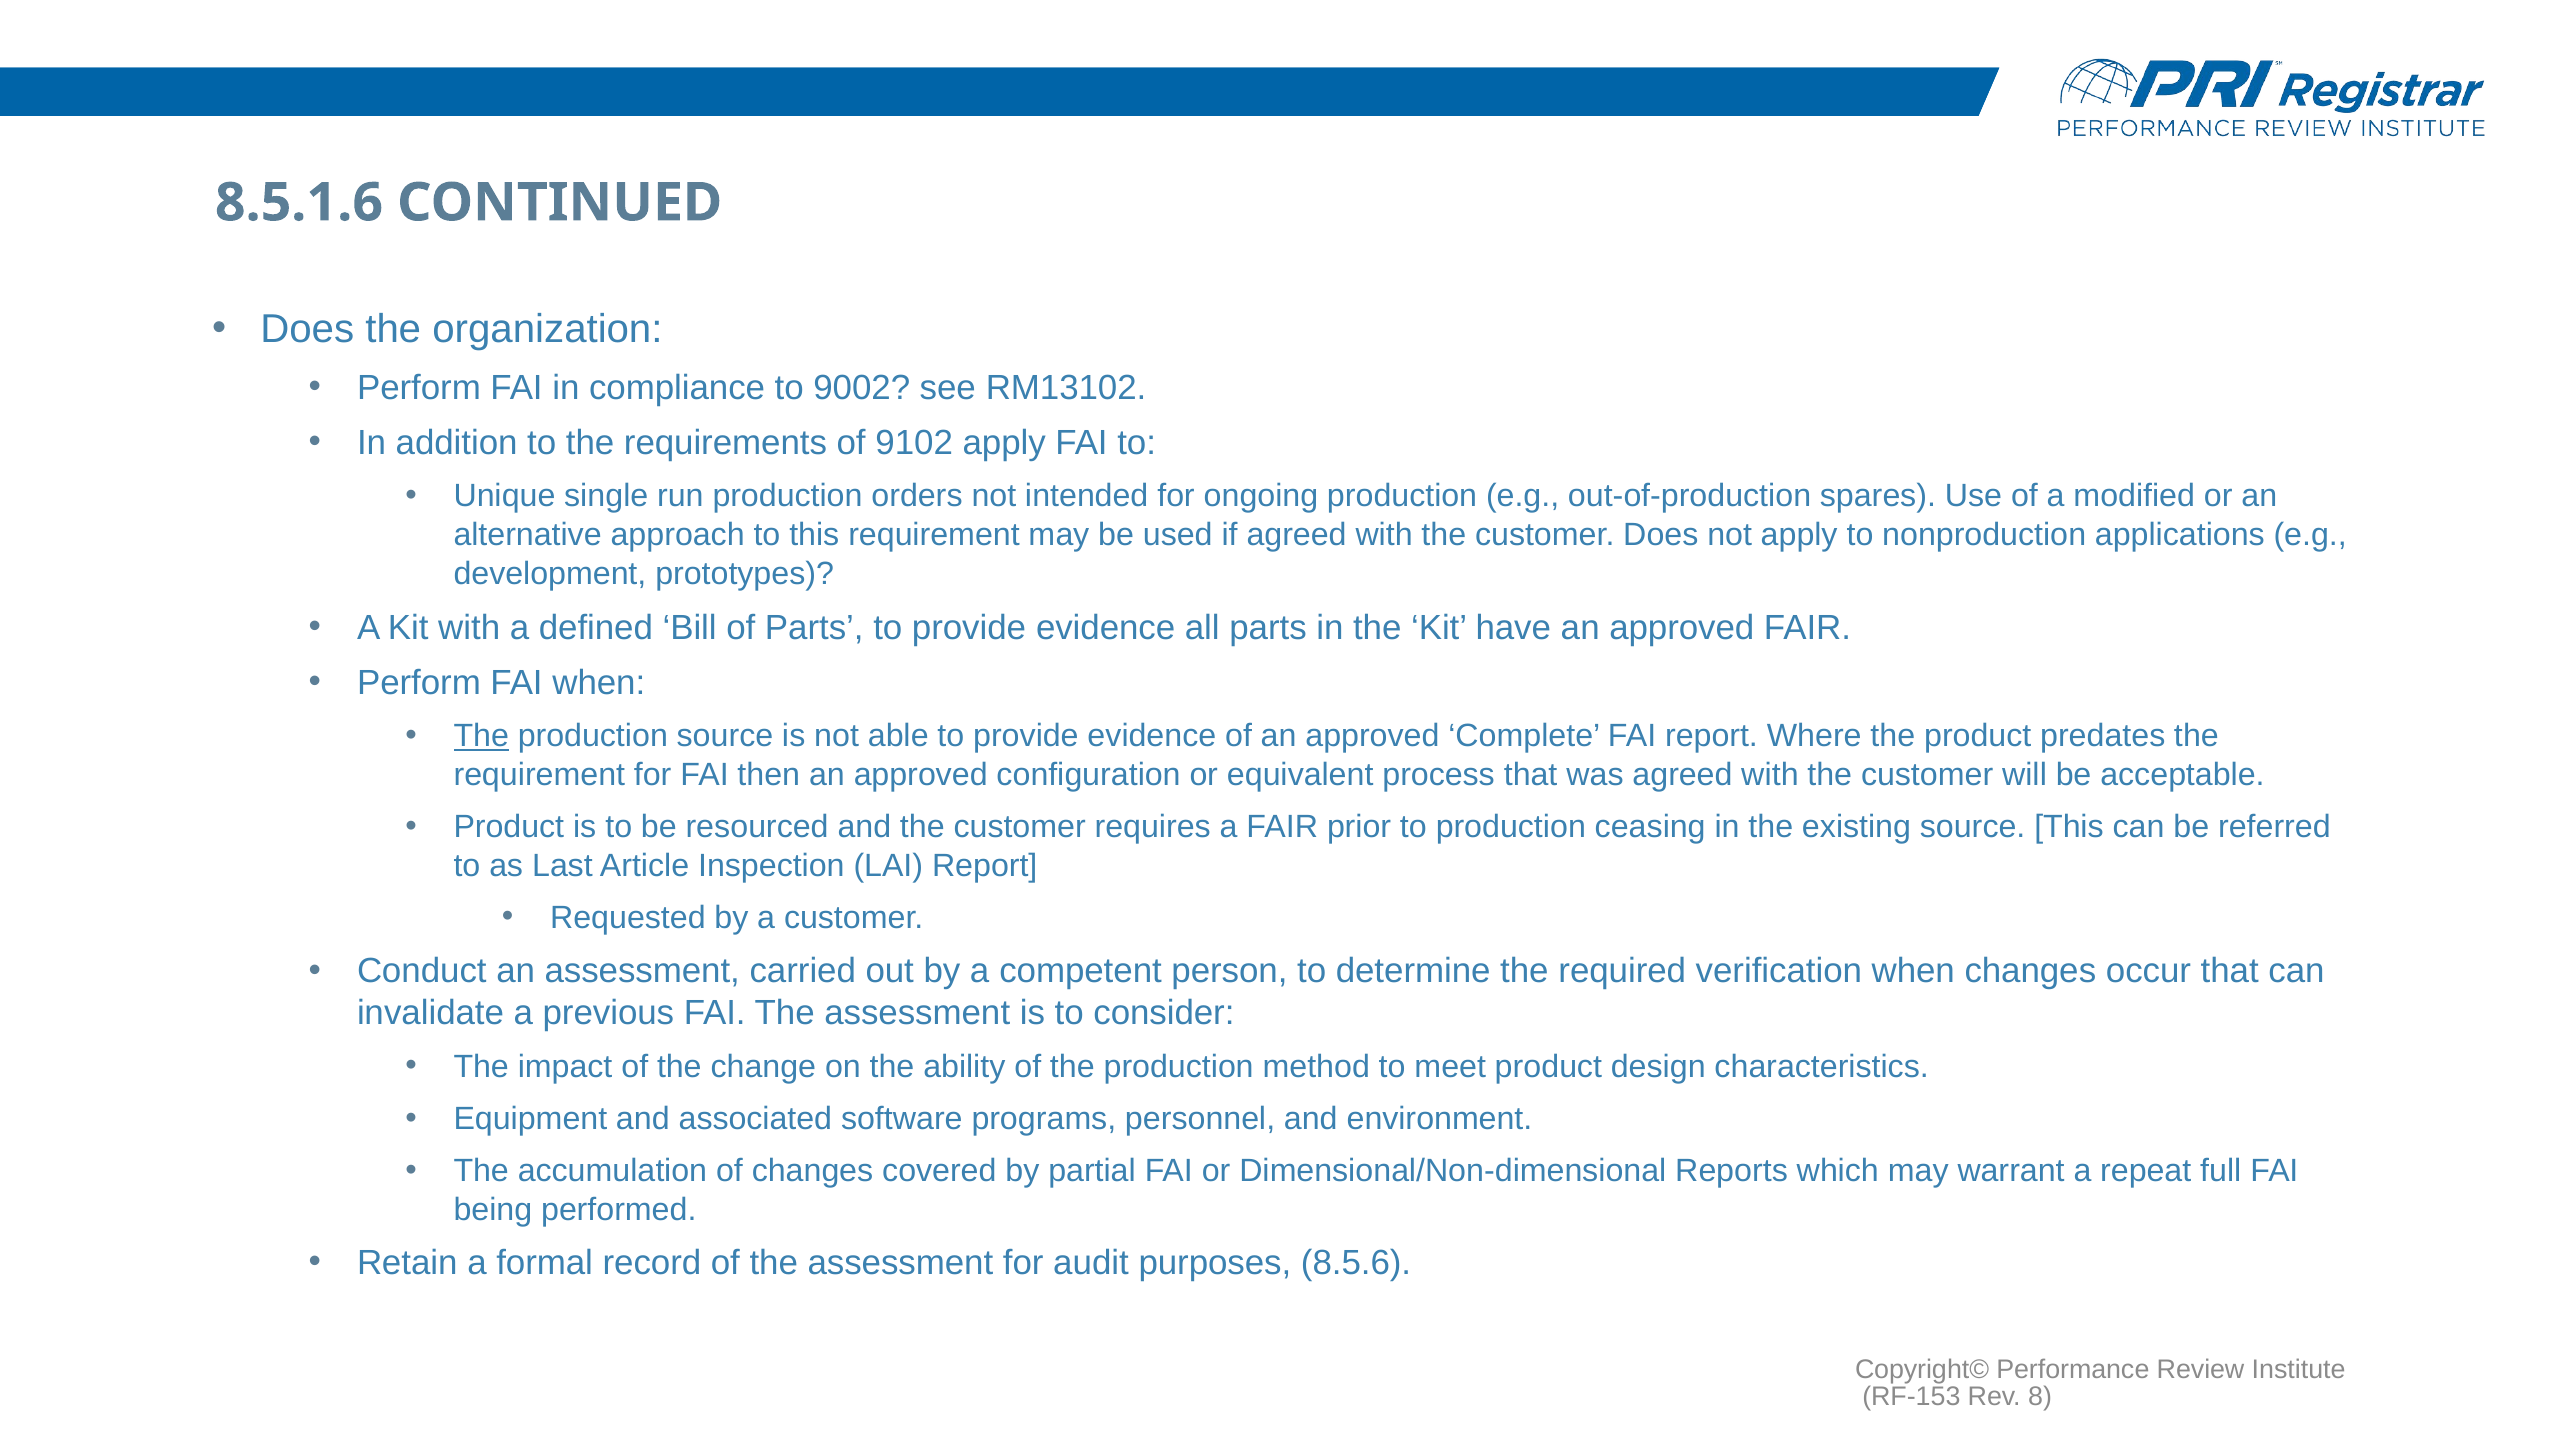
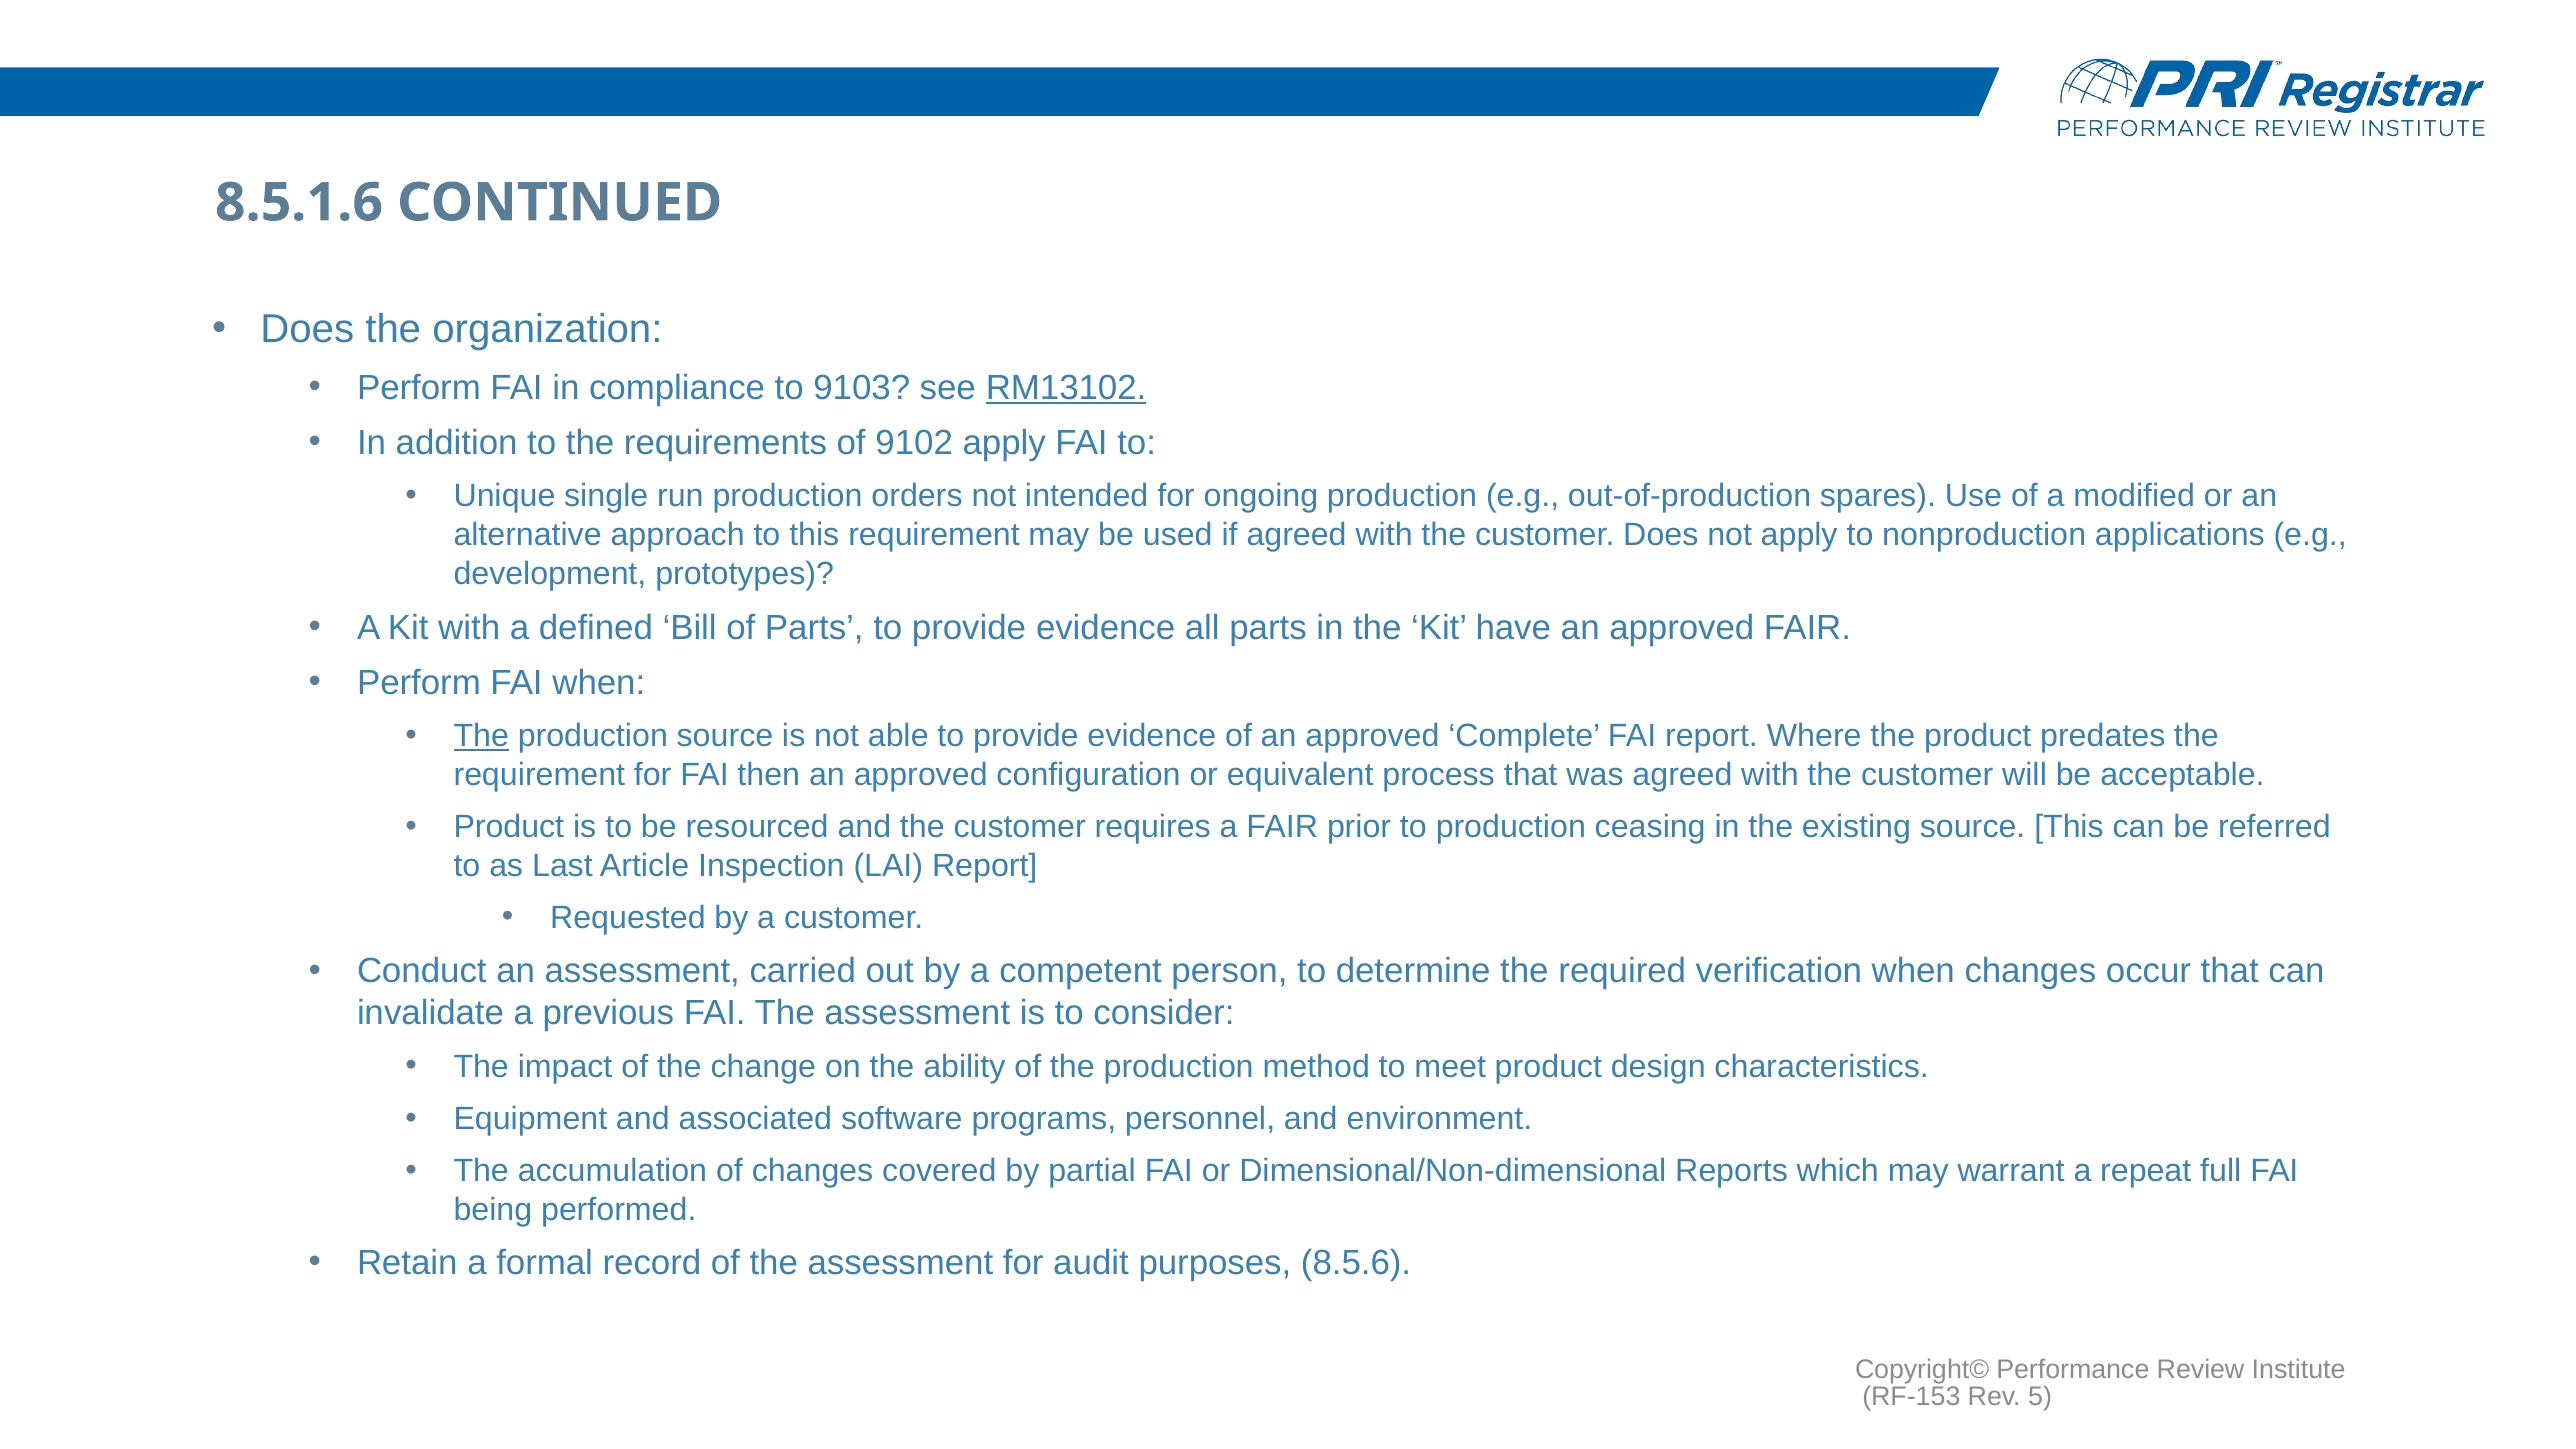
9002: 9002 -> 9103
RM13102 underline: none -> present
8: 8 -> 5
